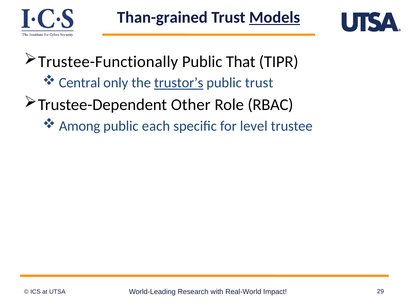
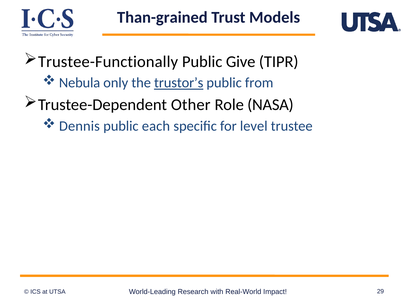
Models underline: present -> none
That: That -> Give
Central: Central -> Nebula
public trust: trust -> from
RBAC: RBAC -> NASA
Among: Among -> Dennis
